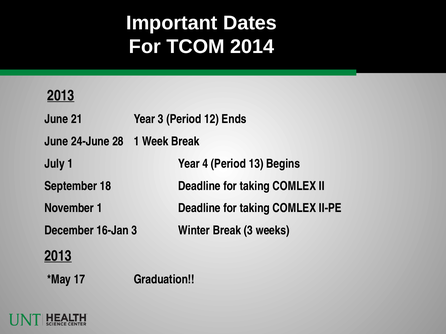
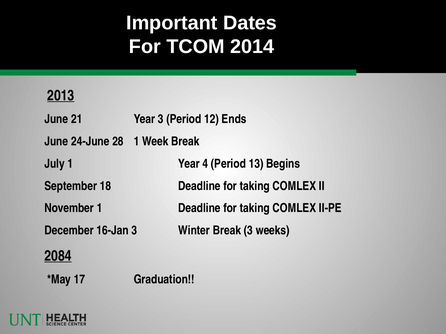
2013 at (58, 256): 2013 -> 2084
